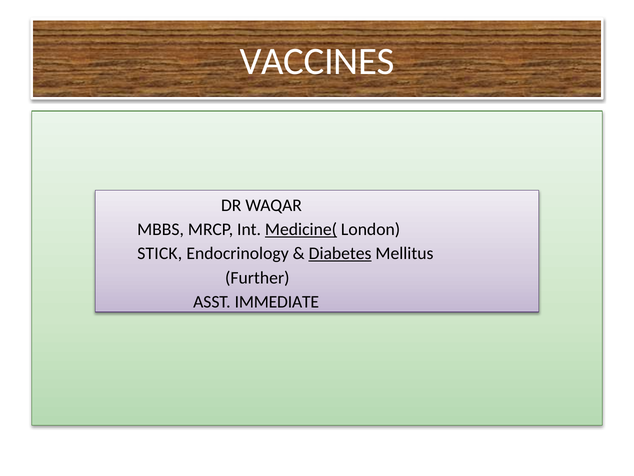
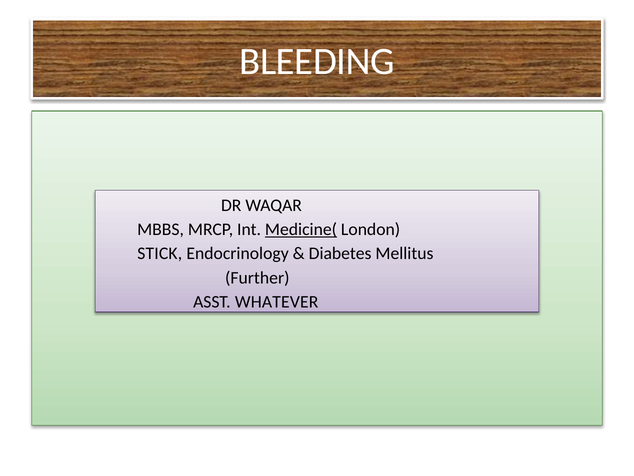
VACCINES: VACCINES -> BLEEDING
Diabetes underline: present -> none
IMMEDIATE: IMMEDIATE -> WHATEVER
